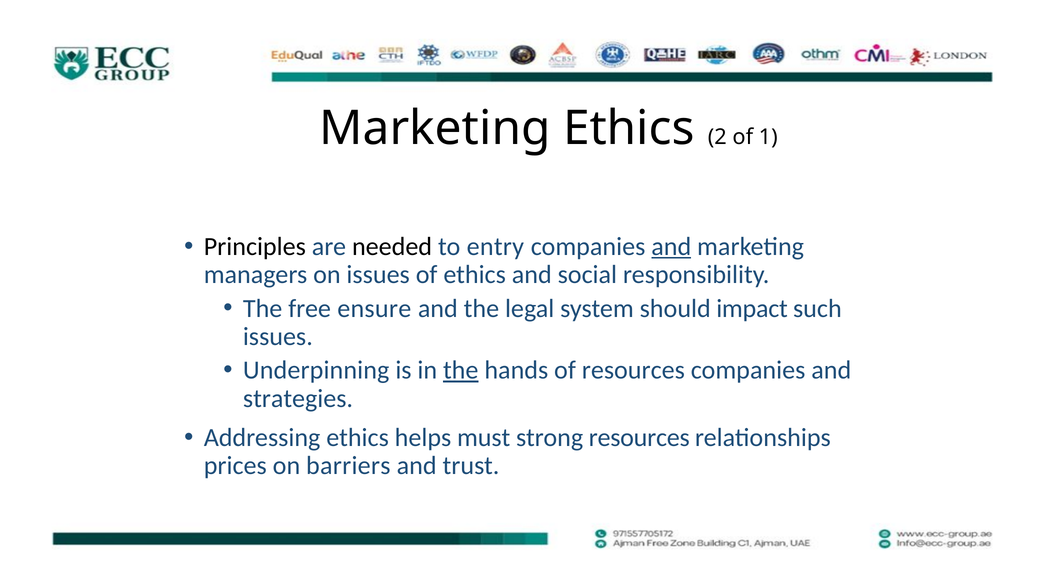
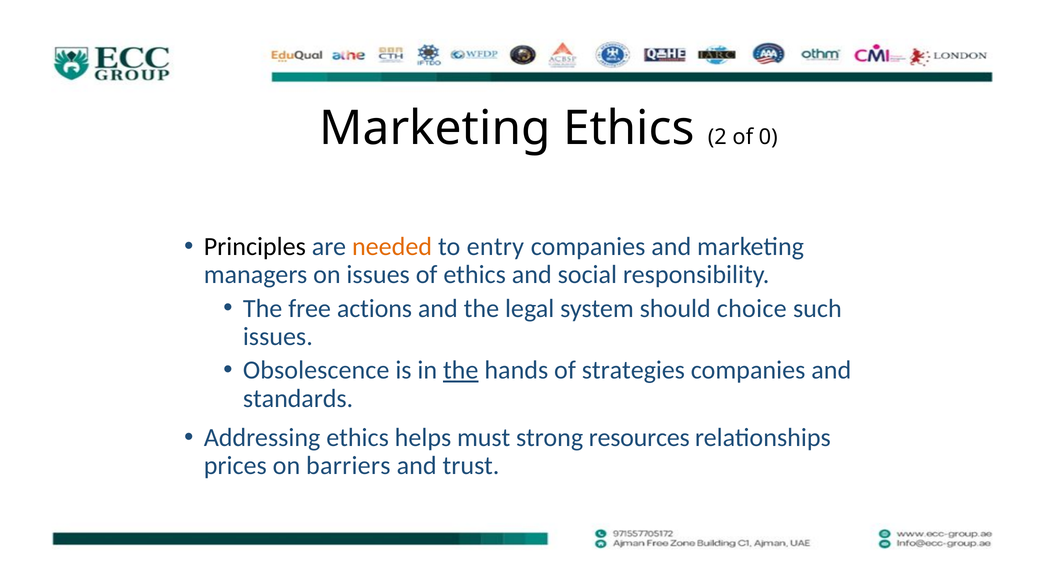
1: 1 -> 0
needed colour: black -> orange
and at (671, 246) underline: present -> none
ensure: ensure -> actions
impact: impact -> choice
Underpinning: Underpinning -> Obsolescence
of resources: resources -> strategies
strategies: strategies -> standards
